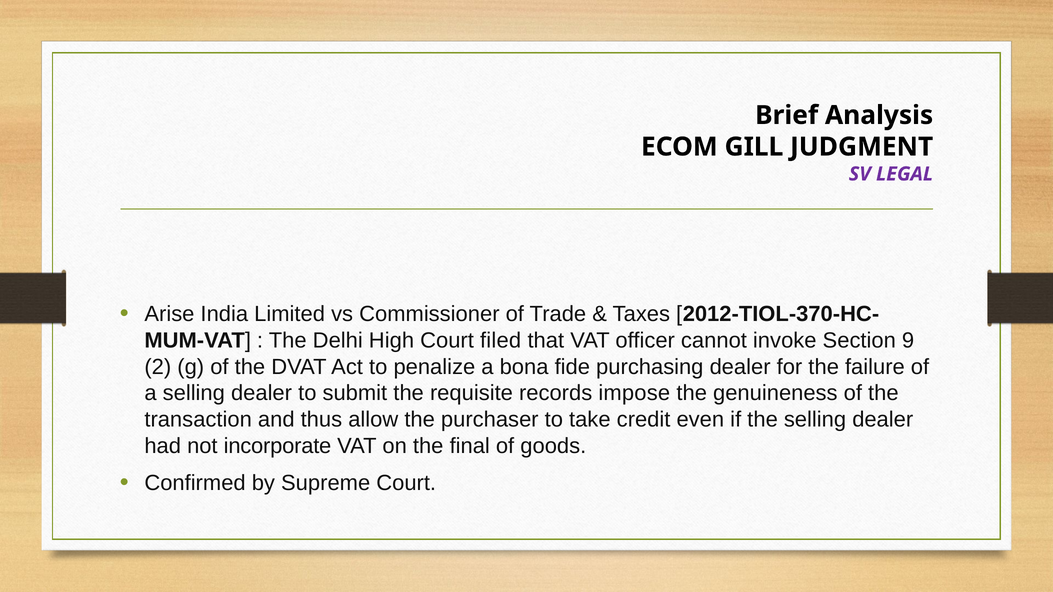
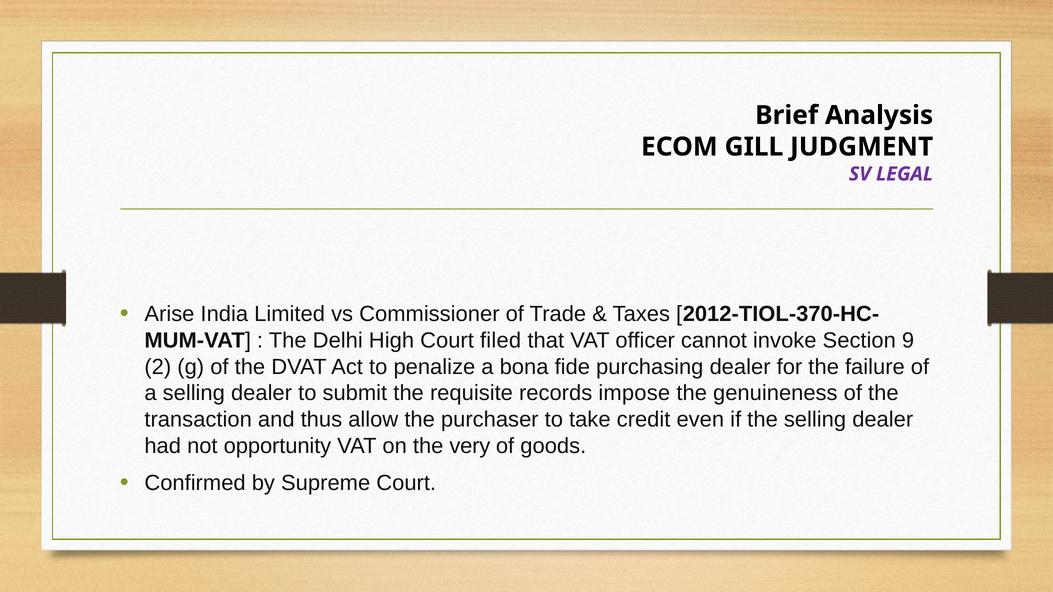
incorporate: incorporate -> opportunity
final: final -> very
